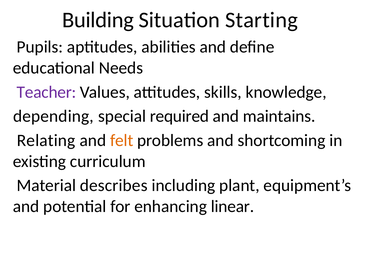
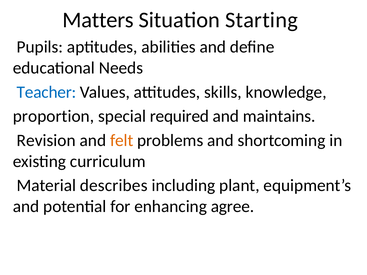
Building: Building -> Matters
Teacher colour: purple -> blue
depending: depending -> proportion
Relating: Relating -> Revision
linear: linear -> agree
